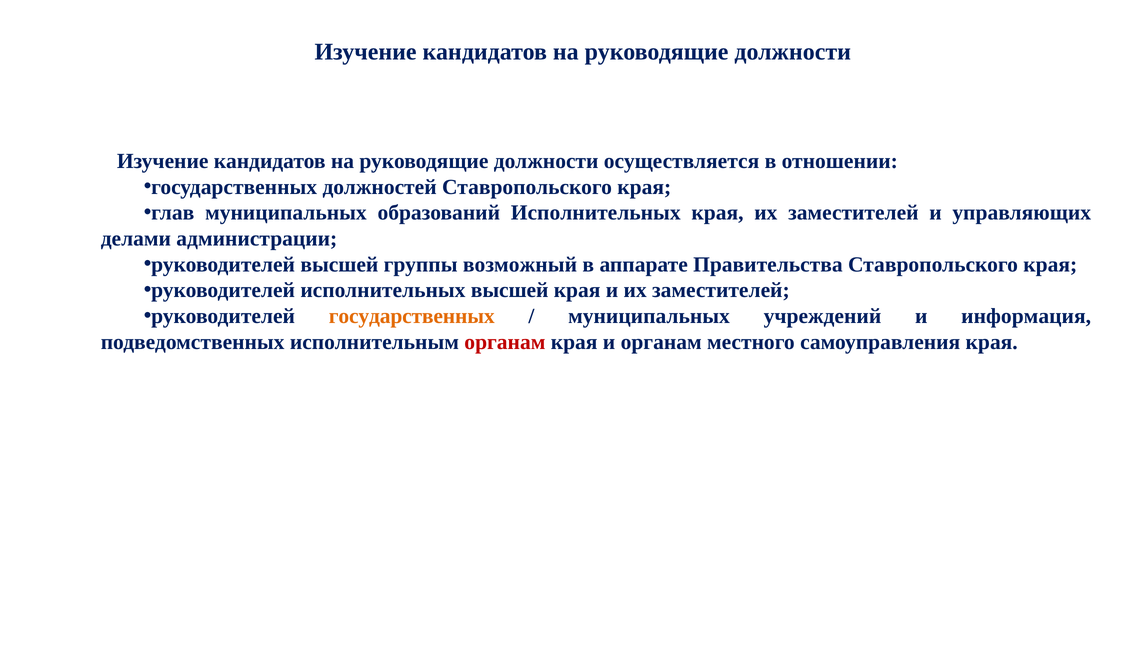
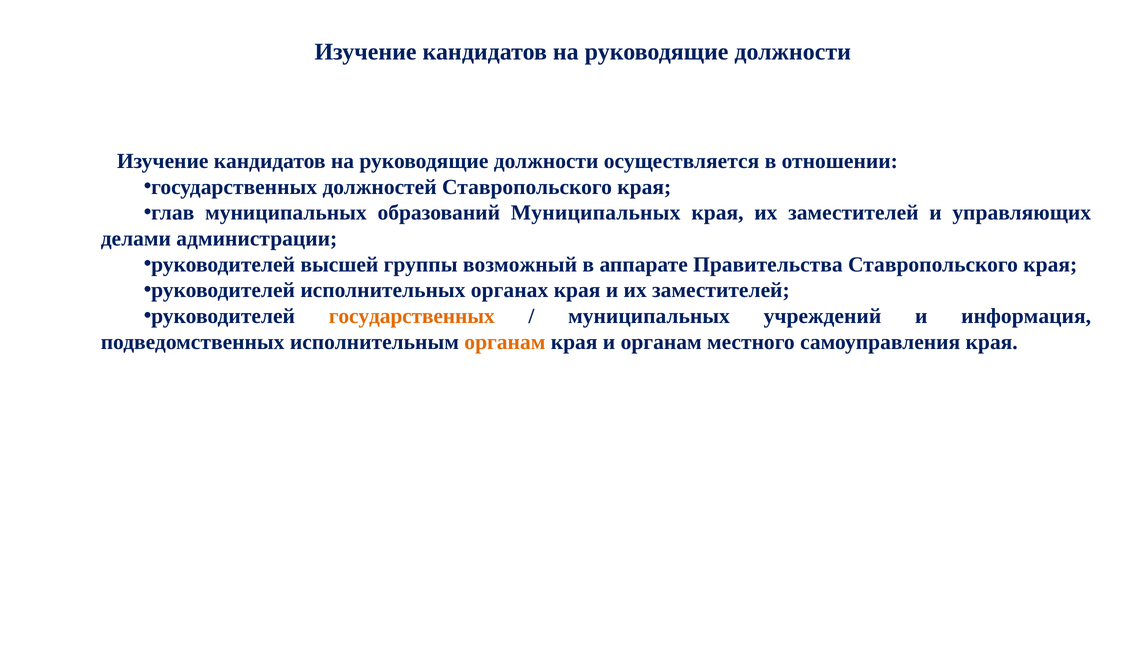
образований Исполнительных: Исполнительных -> Муниципальных
исполнительных высшей: высшей -> органах
органам at (505, 342) colour: red -> orange
